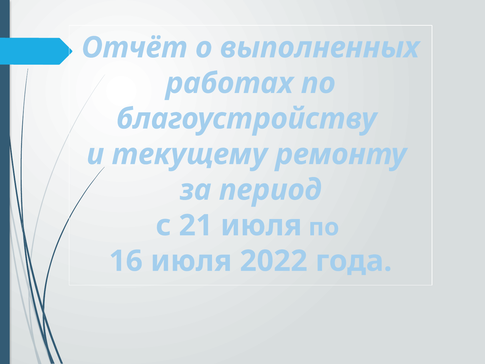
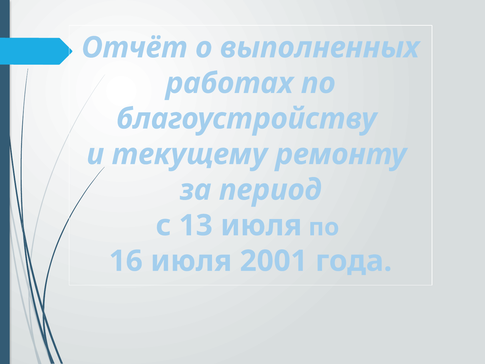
21: 21 -> 13
2022: 2022 -> 2001
